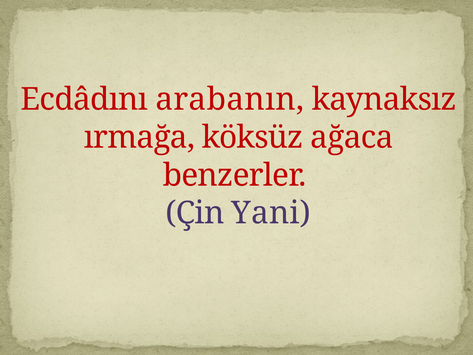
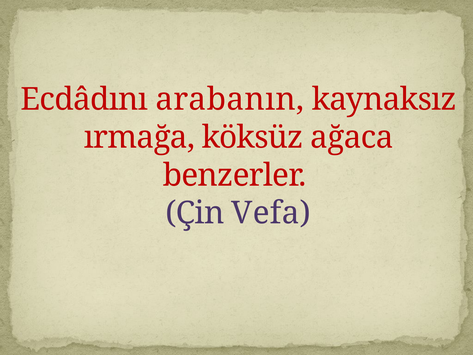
Yani: Yani -> Vefa
